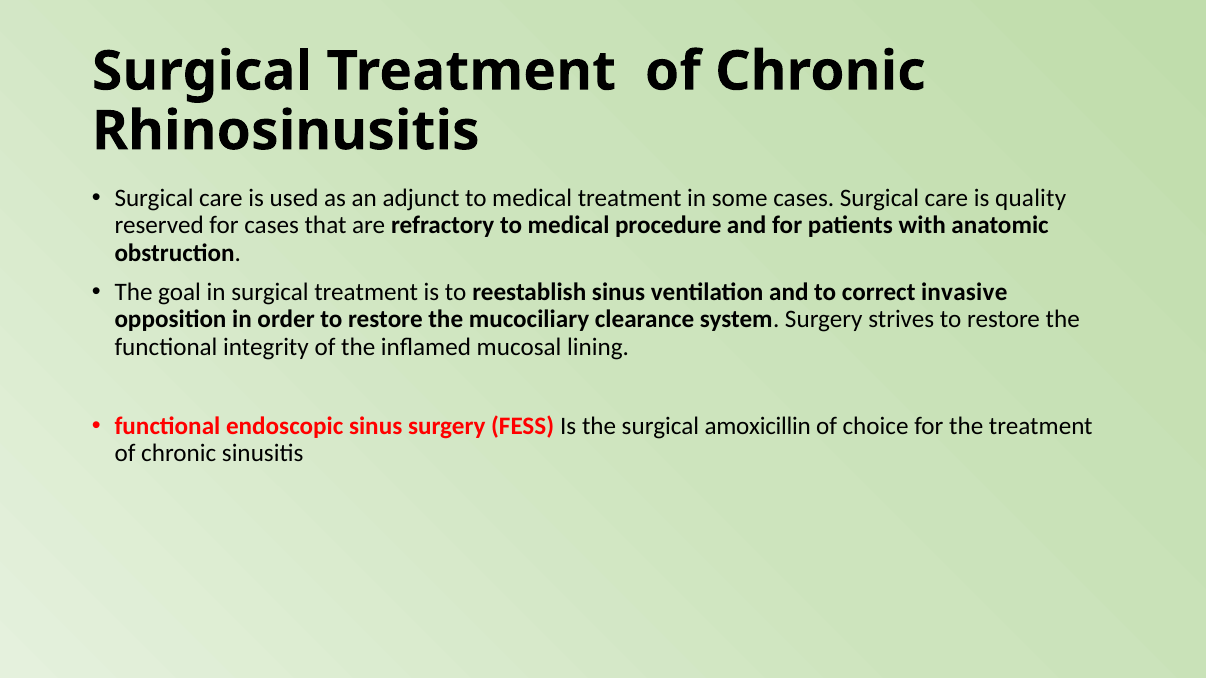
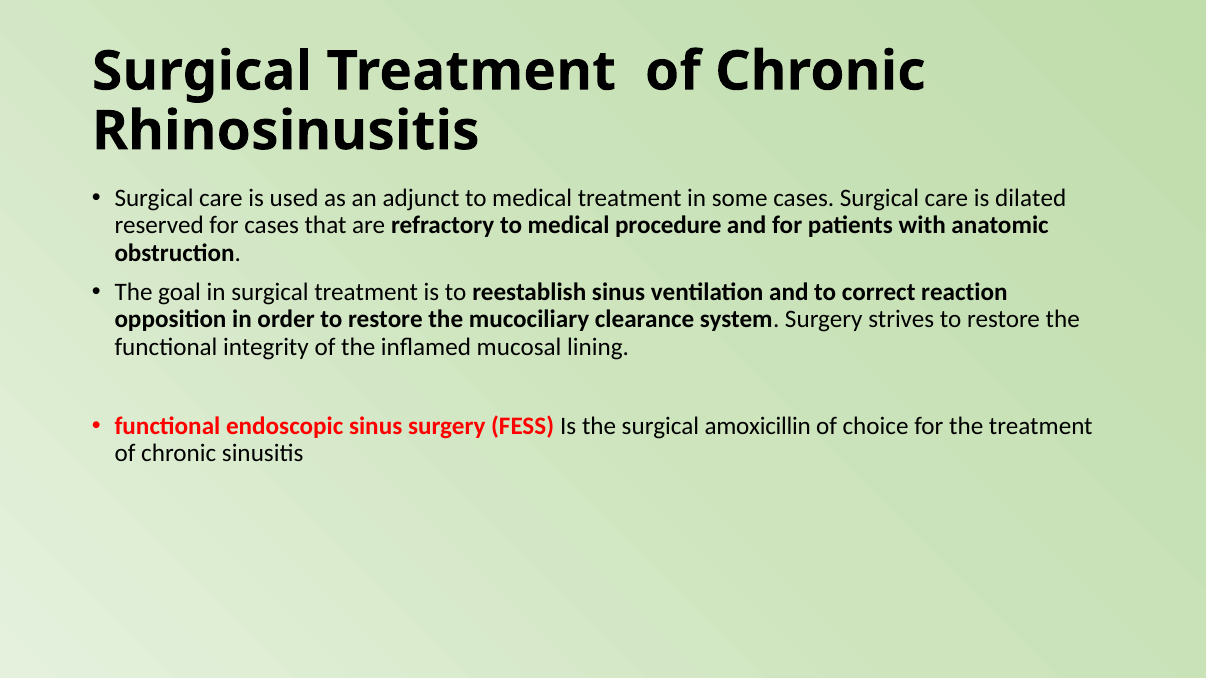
quality: quality -> dilated
invasive: invasive -> reaction
